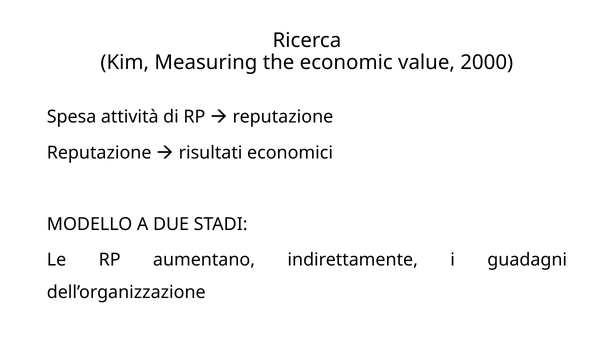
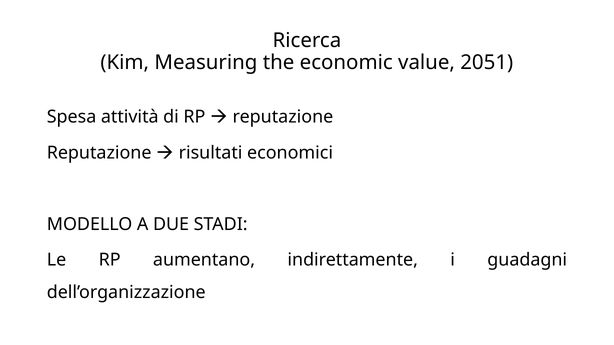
2000: 2000 -> 2051
